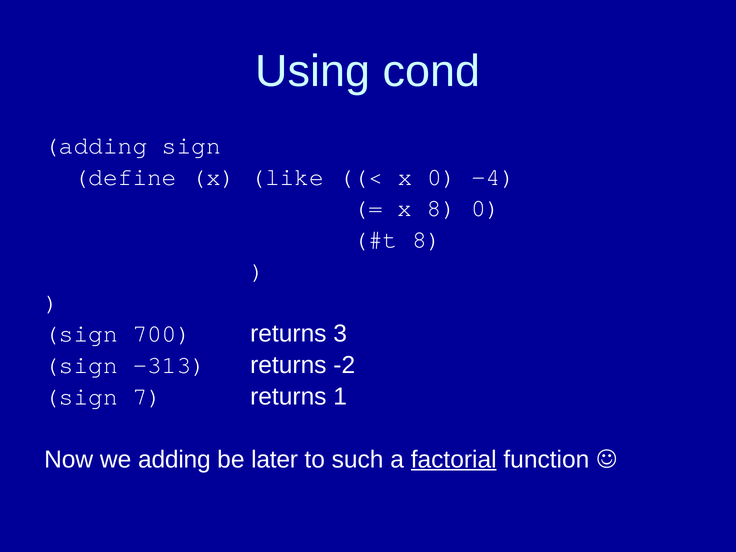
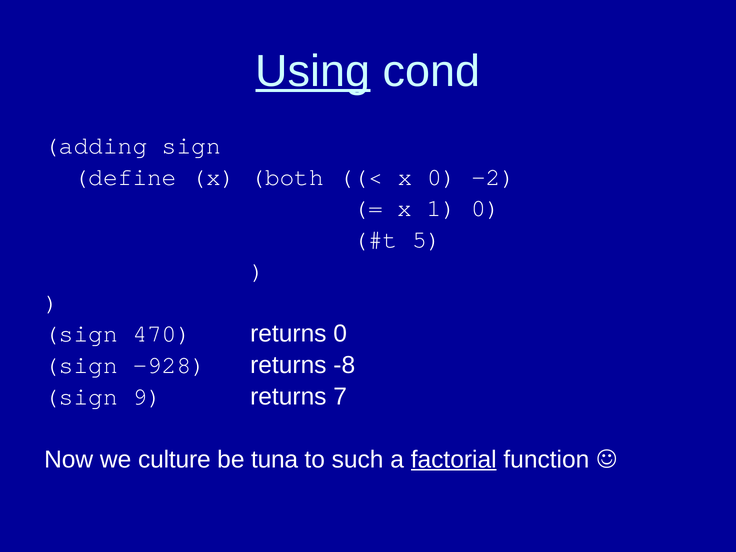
Using underline: none -> present
like: like -> both
-4: -4 -> -2
x 8: 8 -> 1
8 at (427, 240): 8 -> 5
700: 700 -> 470
returns 3: 3 -> 0
-313: -313 -> -928
-2: -2 -> -8
7: 7 -> 9
1: 1 -> 7
we adding: adding -> culture
later: later -> tuna
